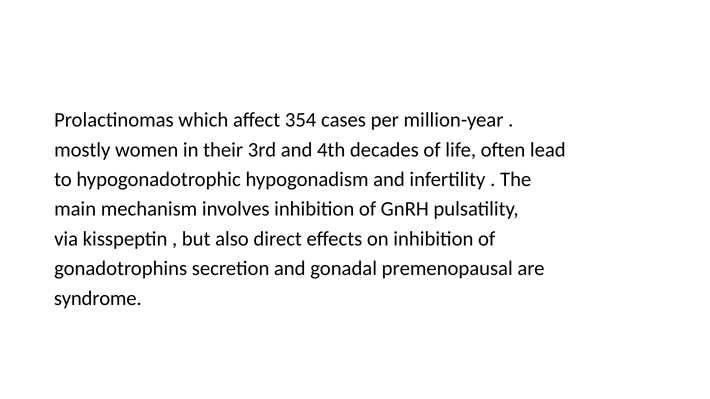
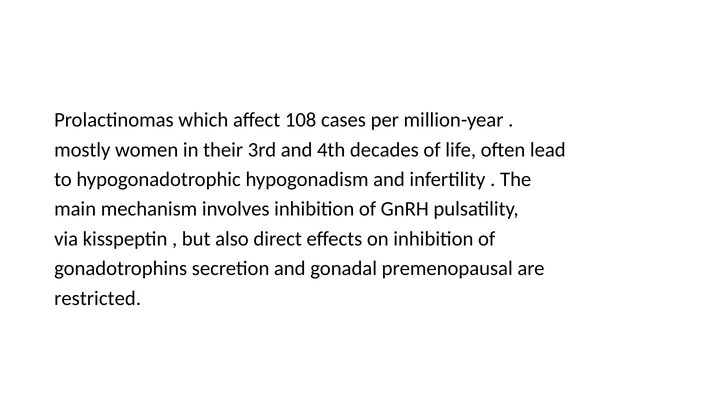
354: 354 -> 108
syndrome: syndrome -> restricted
